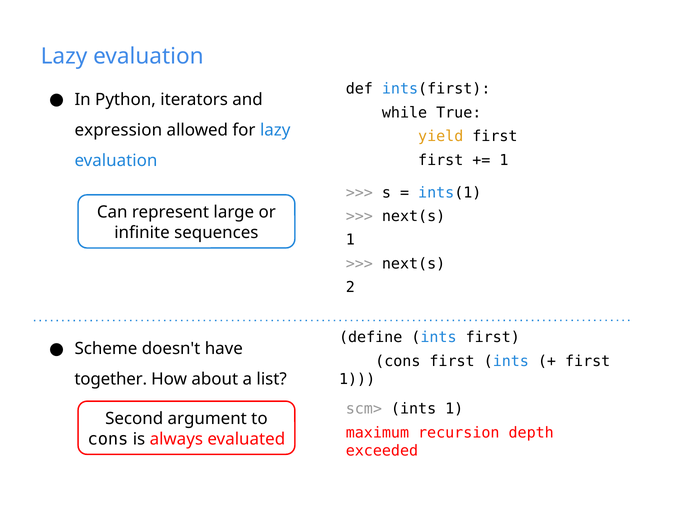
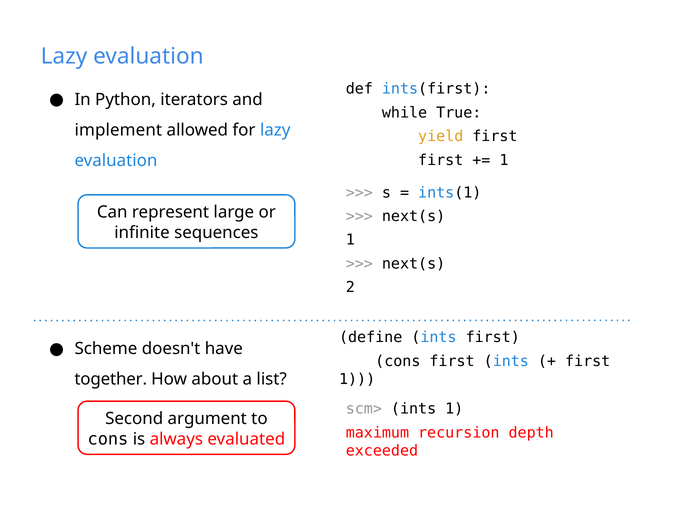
expression: expression -> implement
